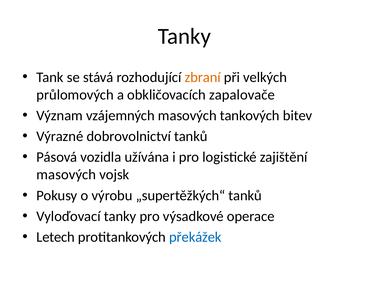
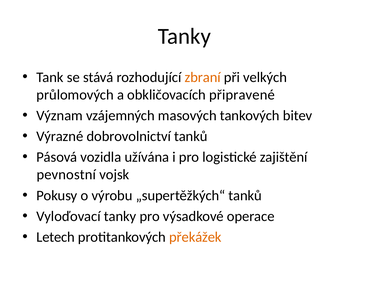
zapalovače: zapalovače -> připravené
masových at (66, 174): masových -> pevnostní
překážek colour: blue -> orange
